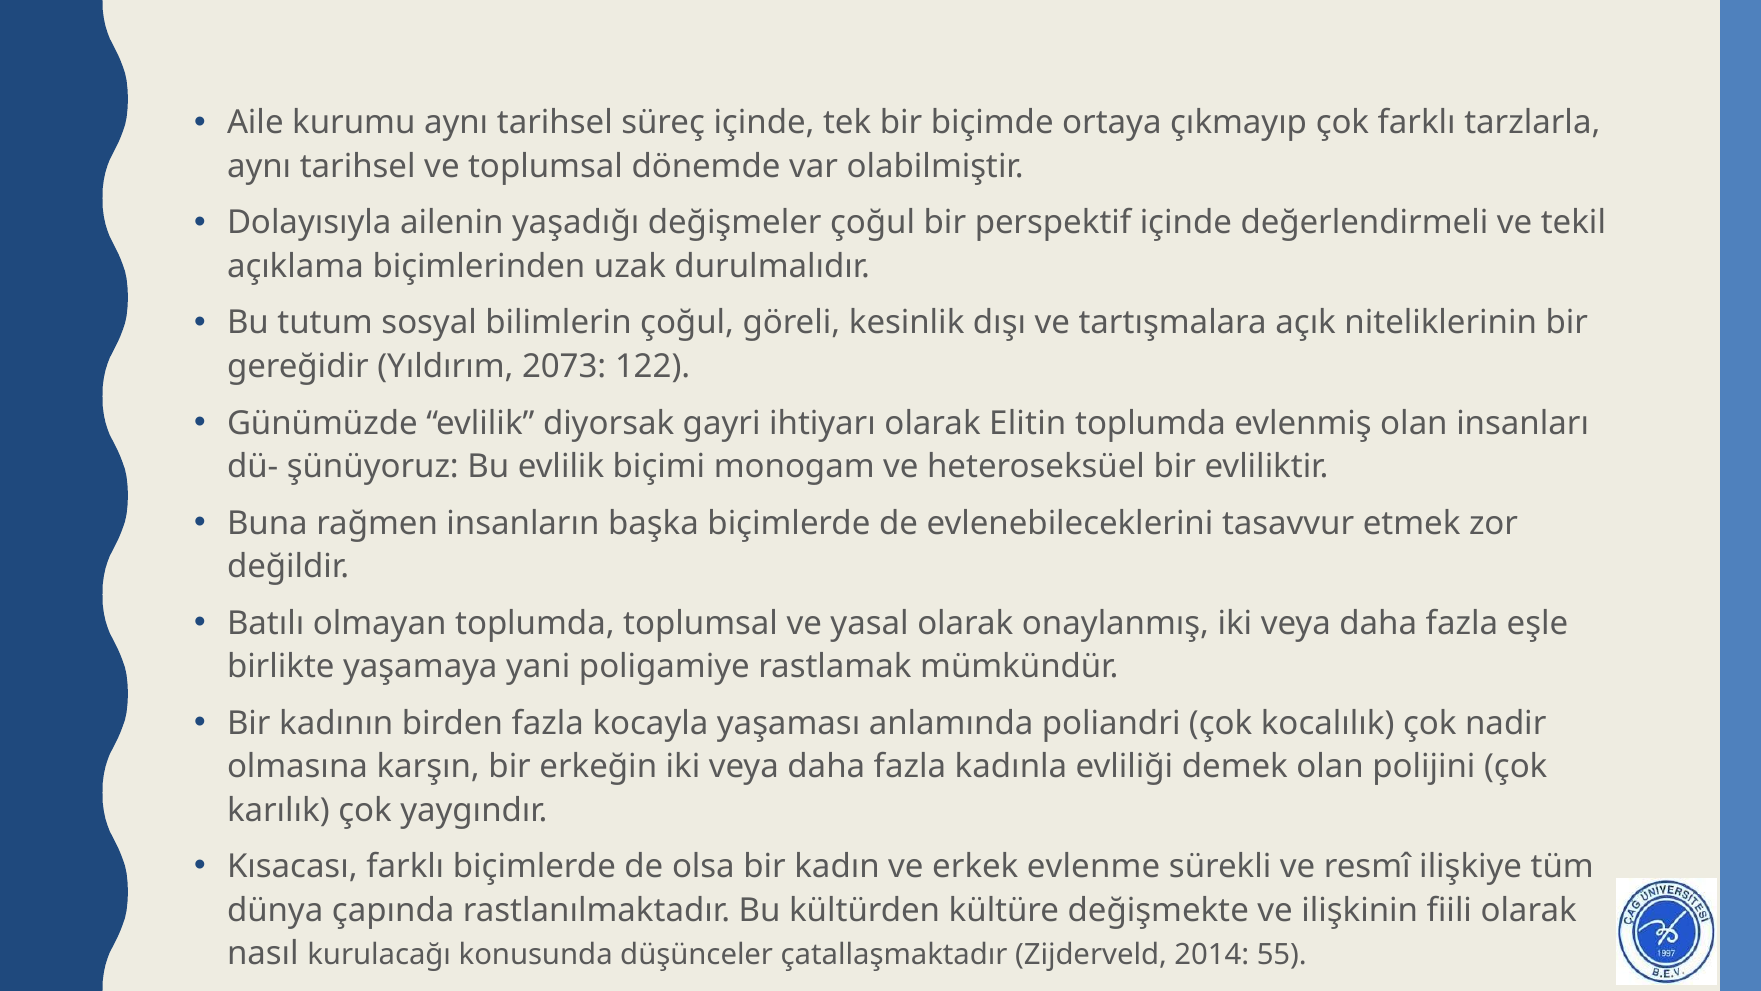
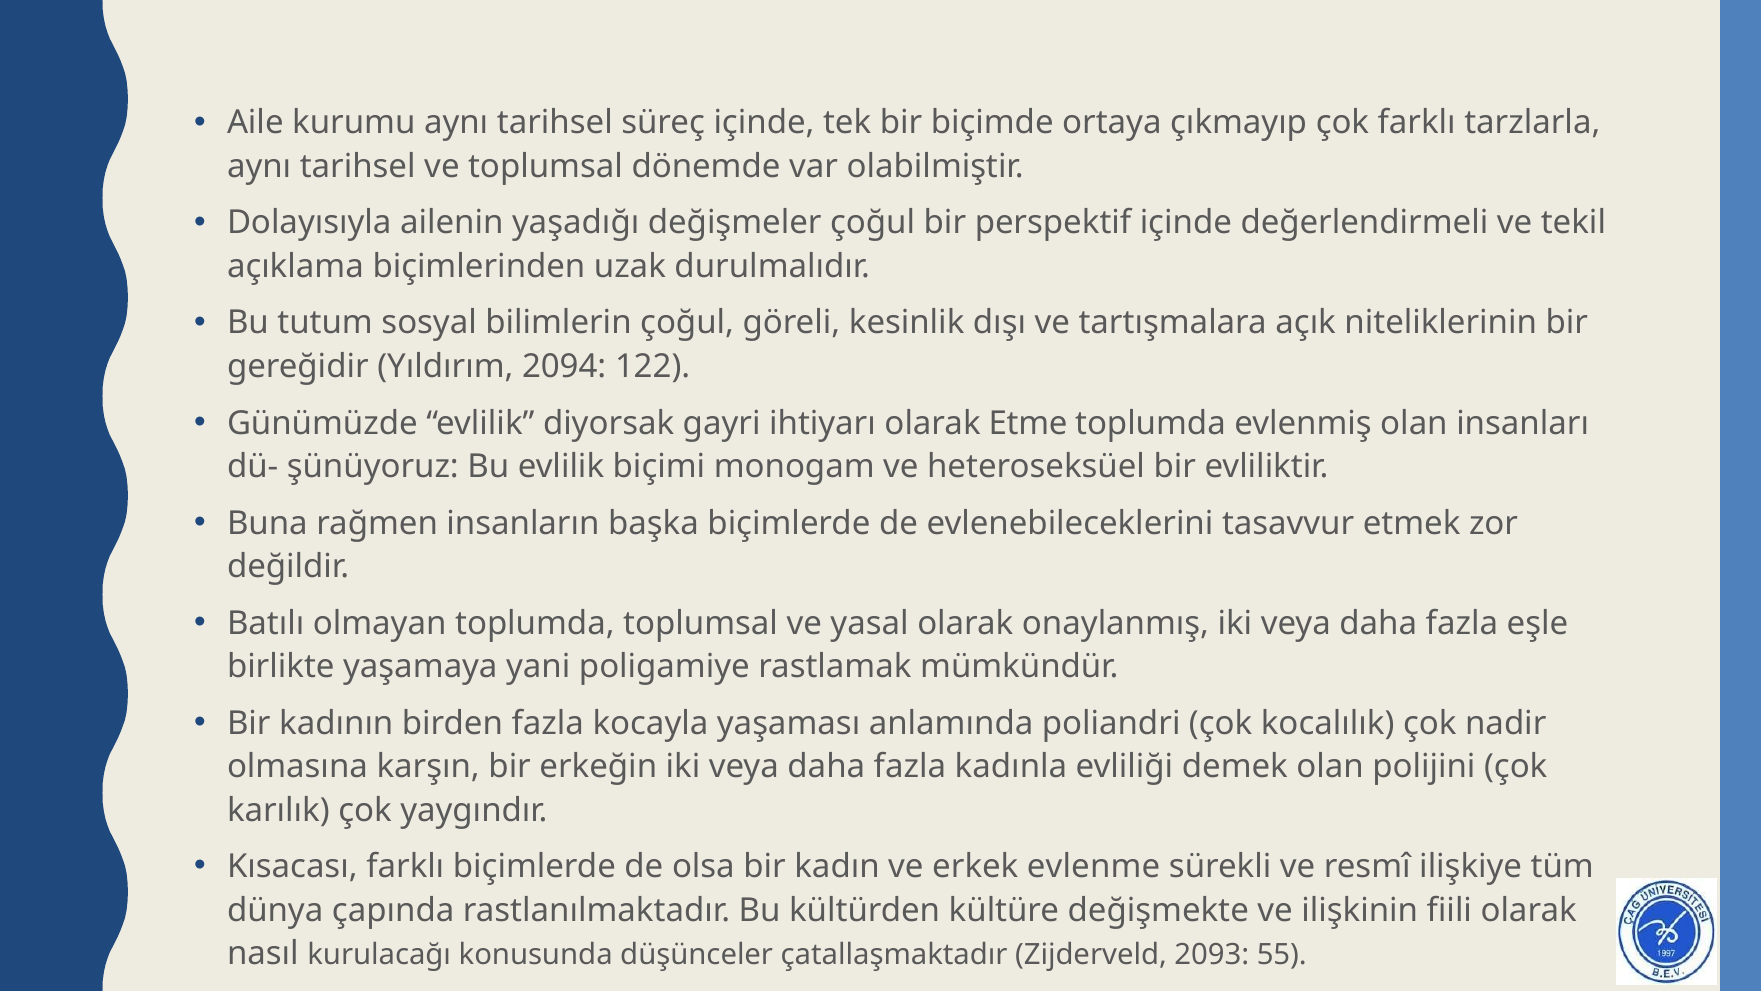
2073: 2073 -> 2094
Elitin: Elitin -> Etme
2014: 2014 -> 2093
